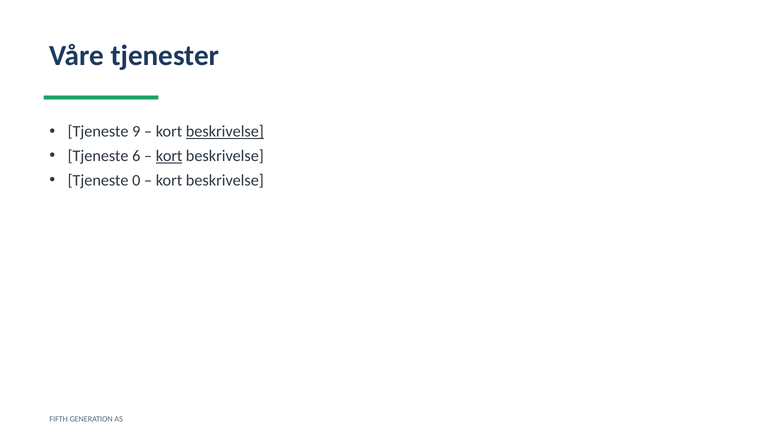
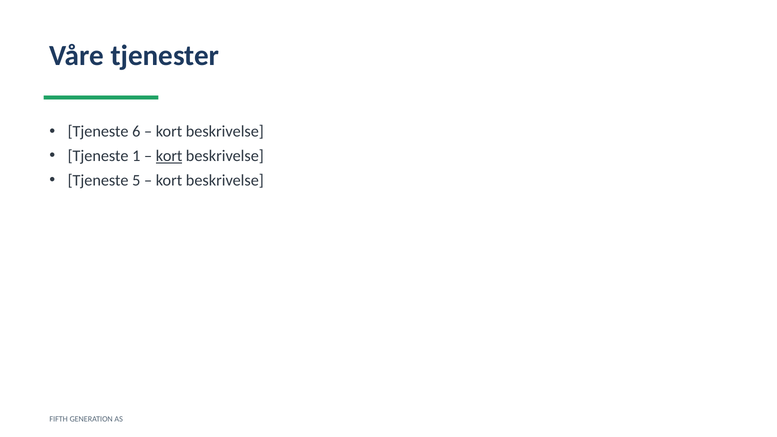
9: 9 -> 6
beskrivelse at (225, 132) underline: present -> none
6: 6 -> 1
0: 0 -> 5
